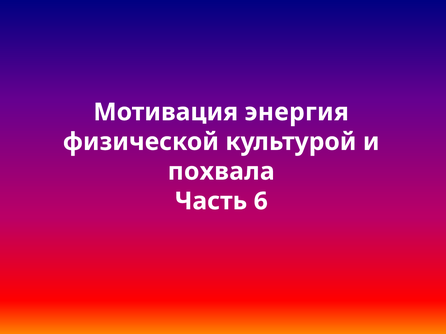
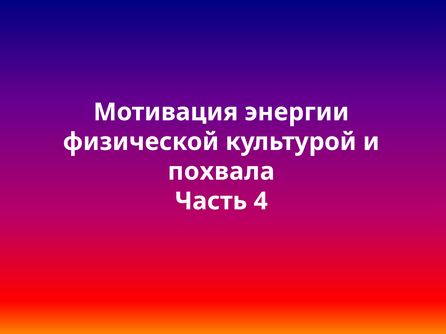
энергия: энергия -> энергии
6: 6 -> 4
